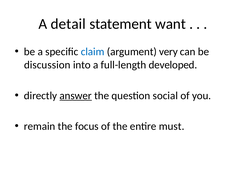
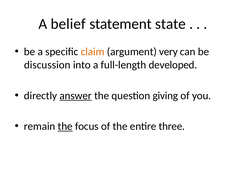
detail: detail -> belief
want: want -> state
claim colour: blue -> orange
social: social -> giving
the at (65, 126) underline: none -> present
must: must -> three
